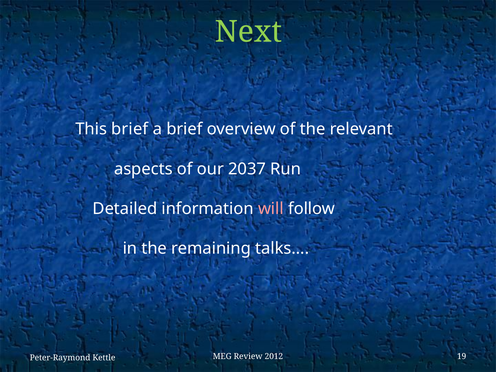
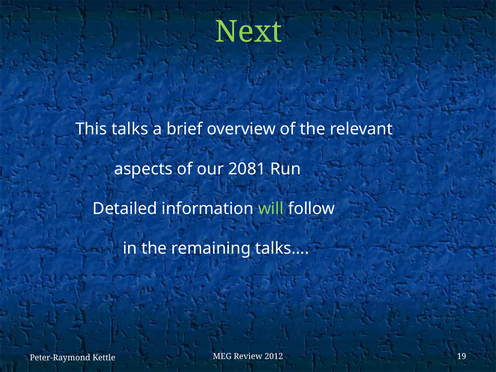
This brief: brief -> talks
2037: 2037 -> 2081
will colour: pink -> light green
